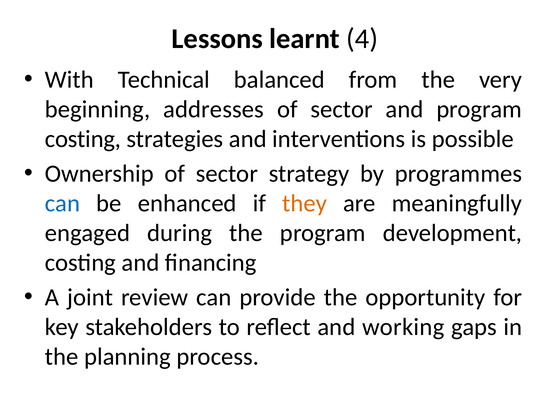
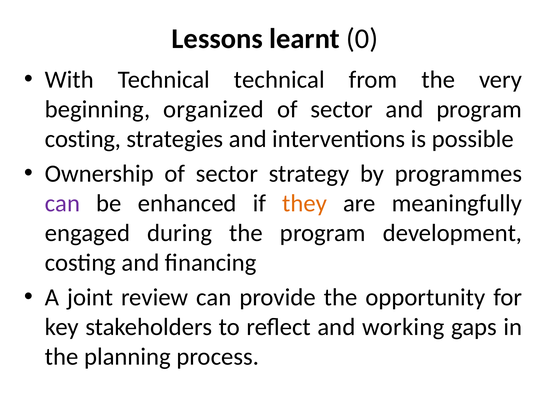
4: 4 -> 0
Technical balanced: balanced -> technical
addresses: addresses -> organized
can at (63, 203) colour: blue -> purple
